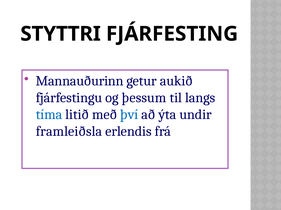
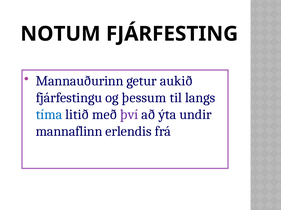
STYTTRI: STYTTRI -> NOTUM
því colour: blue -> purple
framleiðsla: framleiðsla -> mannaflinn
